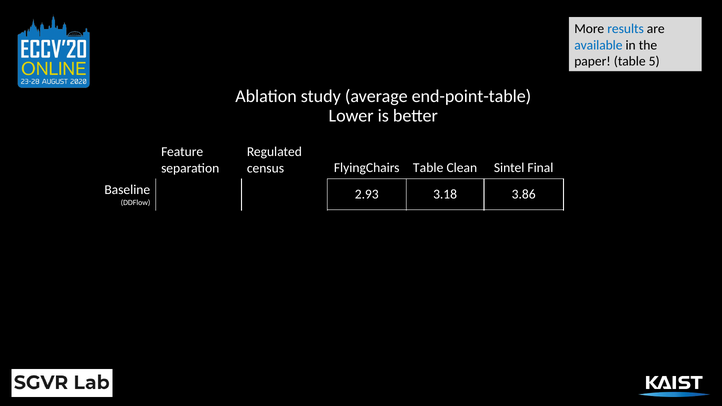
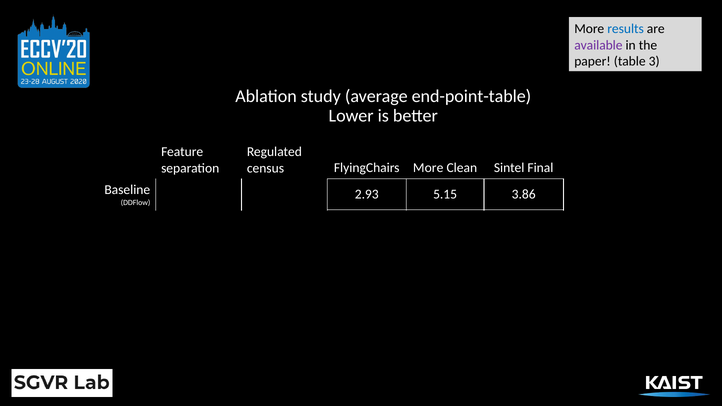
available colour: blue -> purple
5: 5 -> 3
FlyingChairs Table: Table -> More
3.18: 3.18 -> 5.15
